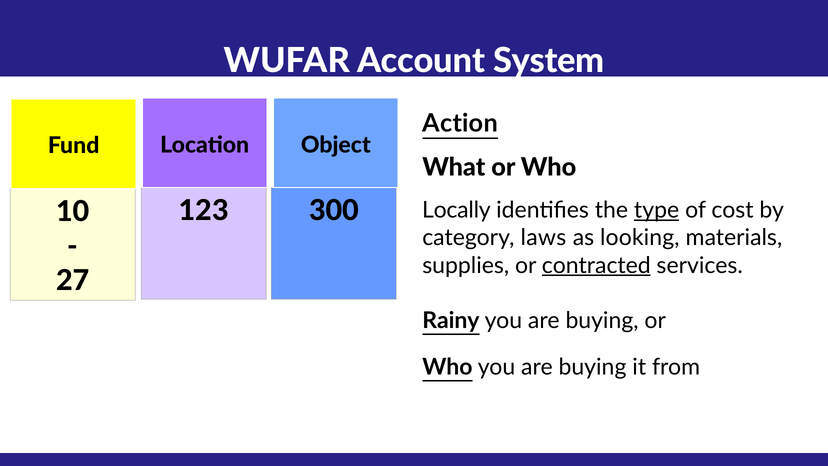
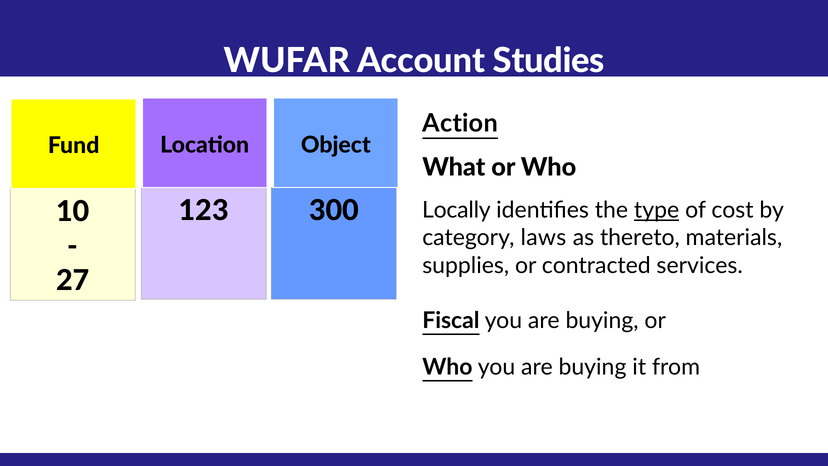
System: System -> Studies
looking: looking -> thereto
contracted underline: present -> none
Rainy: Rainy -> Fiscal
